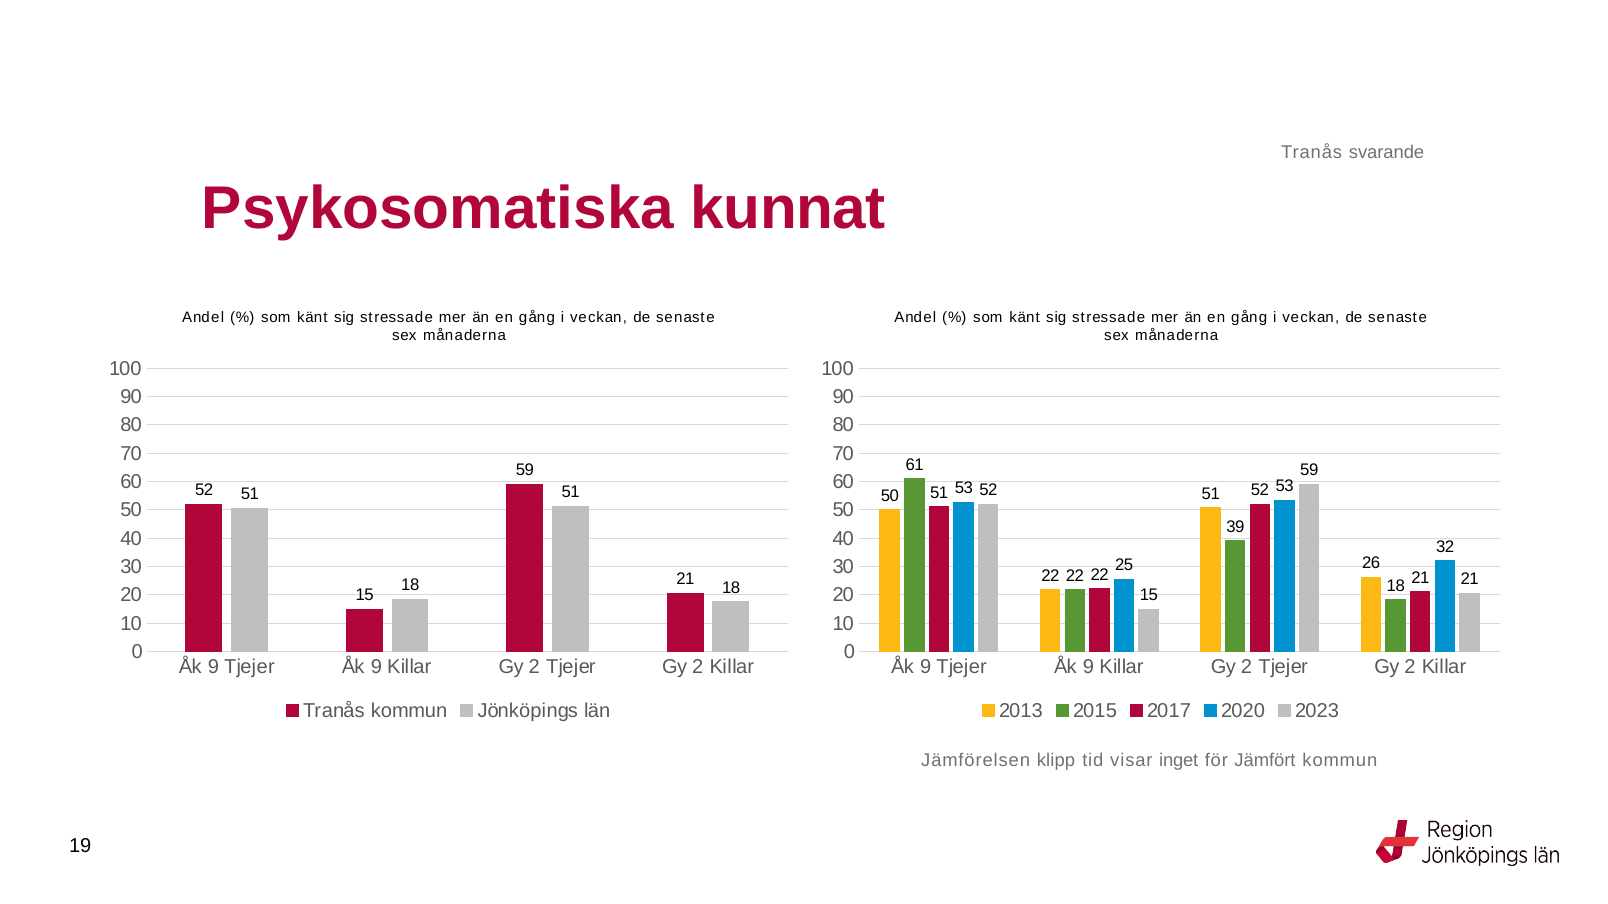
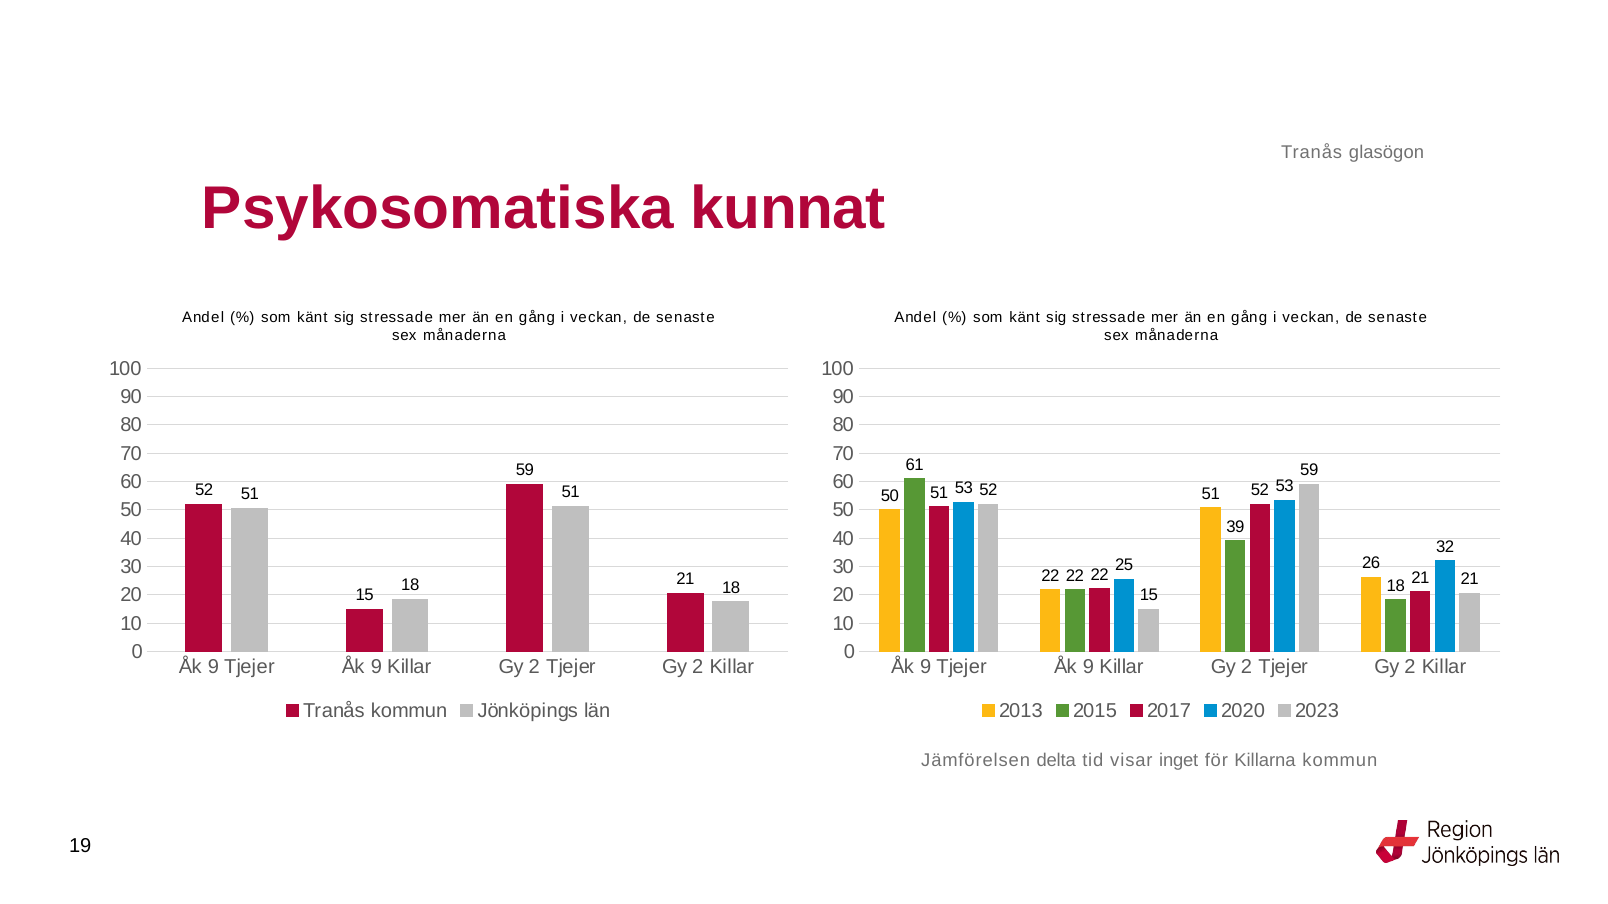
svarande: svarande -> glasögon
klipp: klipp -> delta
Jämfört: Jämfört -> Killarna
